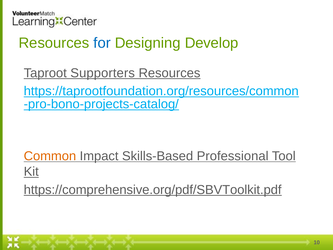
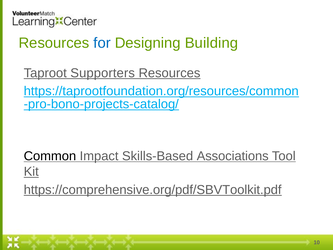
Develop: Develop -> Building
Common colour: orange -> black
Professional: Professional -> Associations
